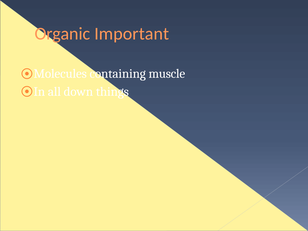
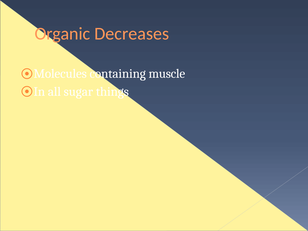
Important: Important -> Decreases
down: down -> sugar
